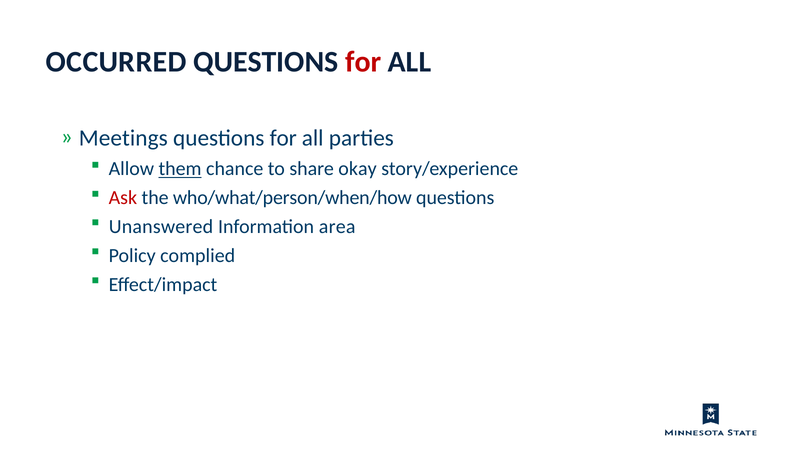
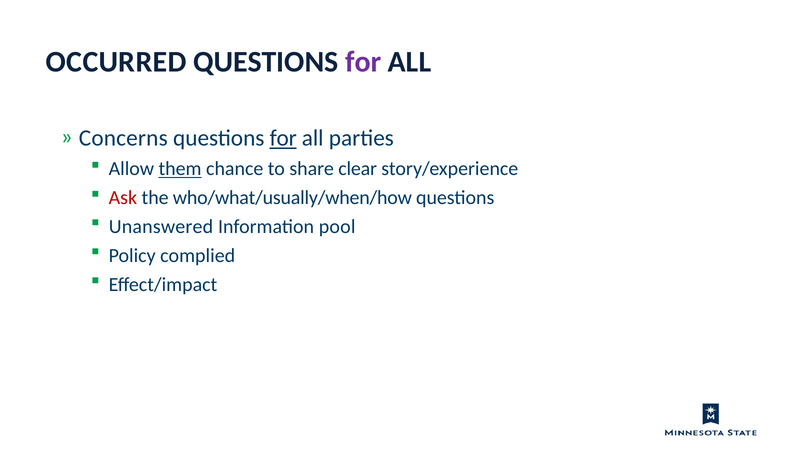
for at (363, 62) colour: red -> purple
Meetings: Meetings -> Concerns
for at (283, 138) underline: none -> present
okay: okay -> clear
who/what/person/when/how: who/what/person/when/how -> who/what/usually/when/how
area: area -> pool
